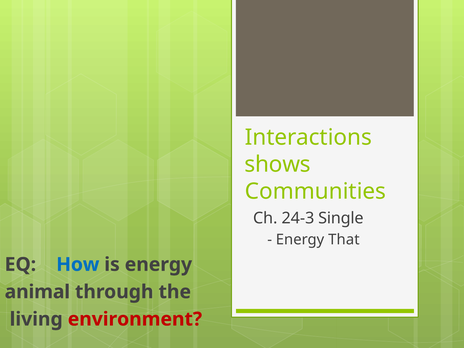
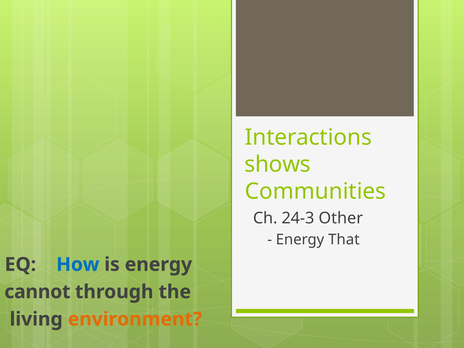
Single: Single -> Other
animal: animal -> cannot
environment colour: red -> orange
